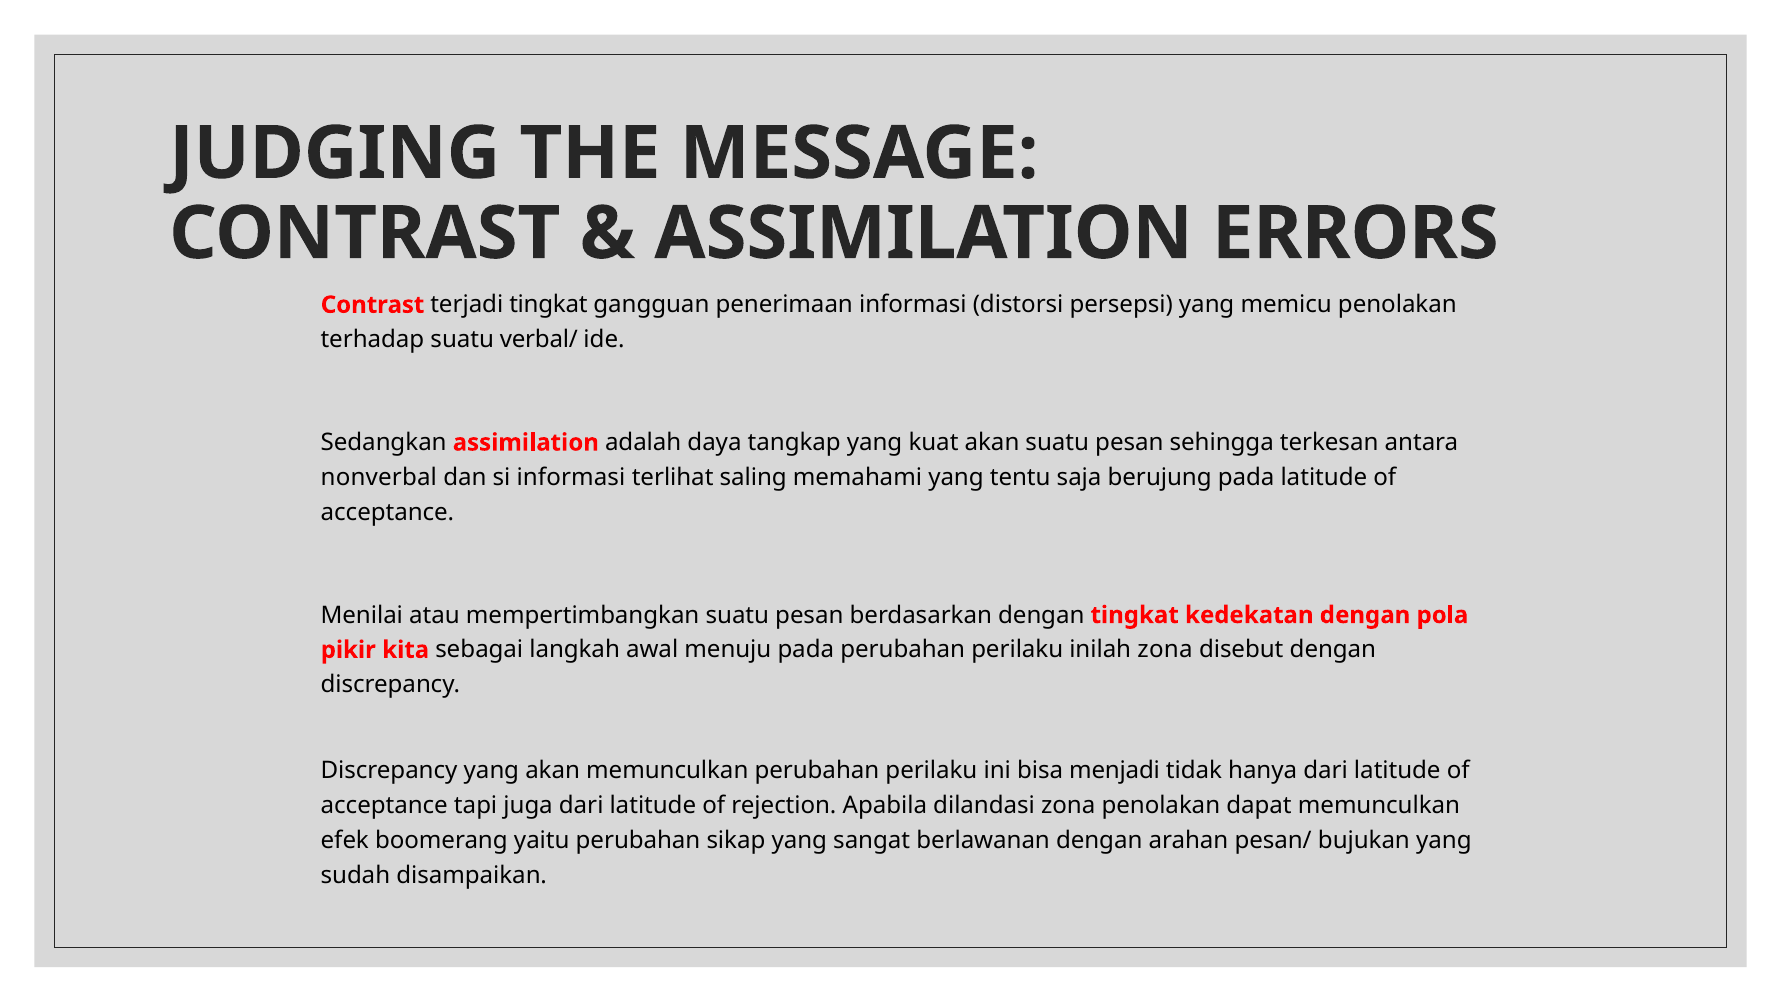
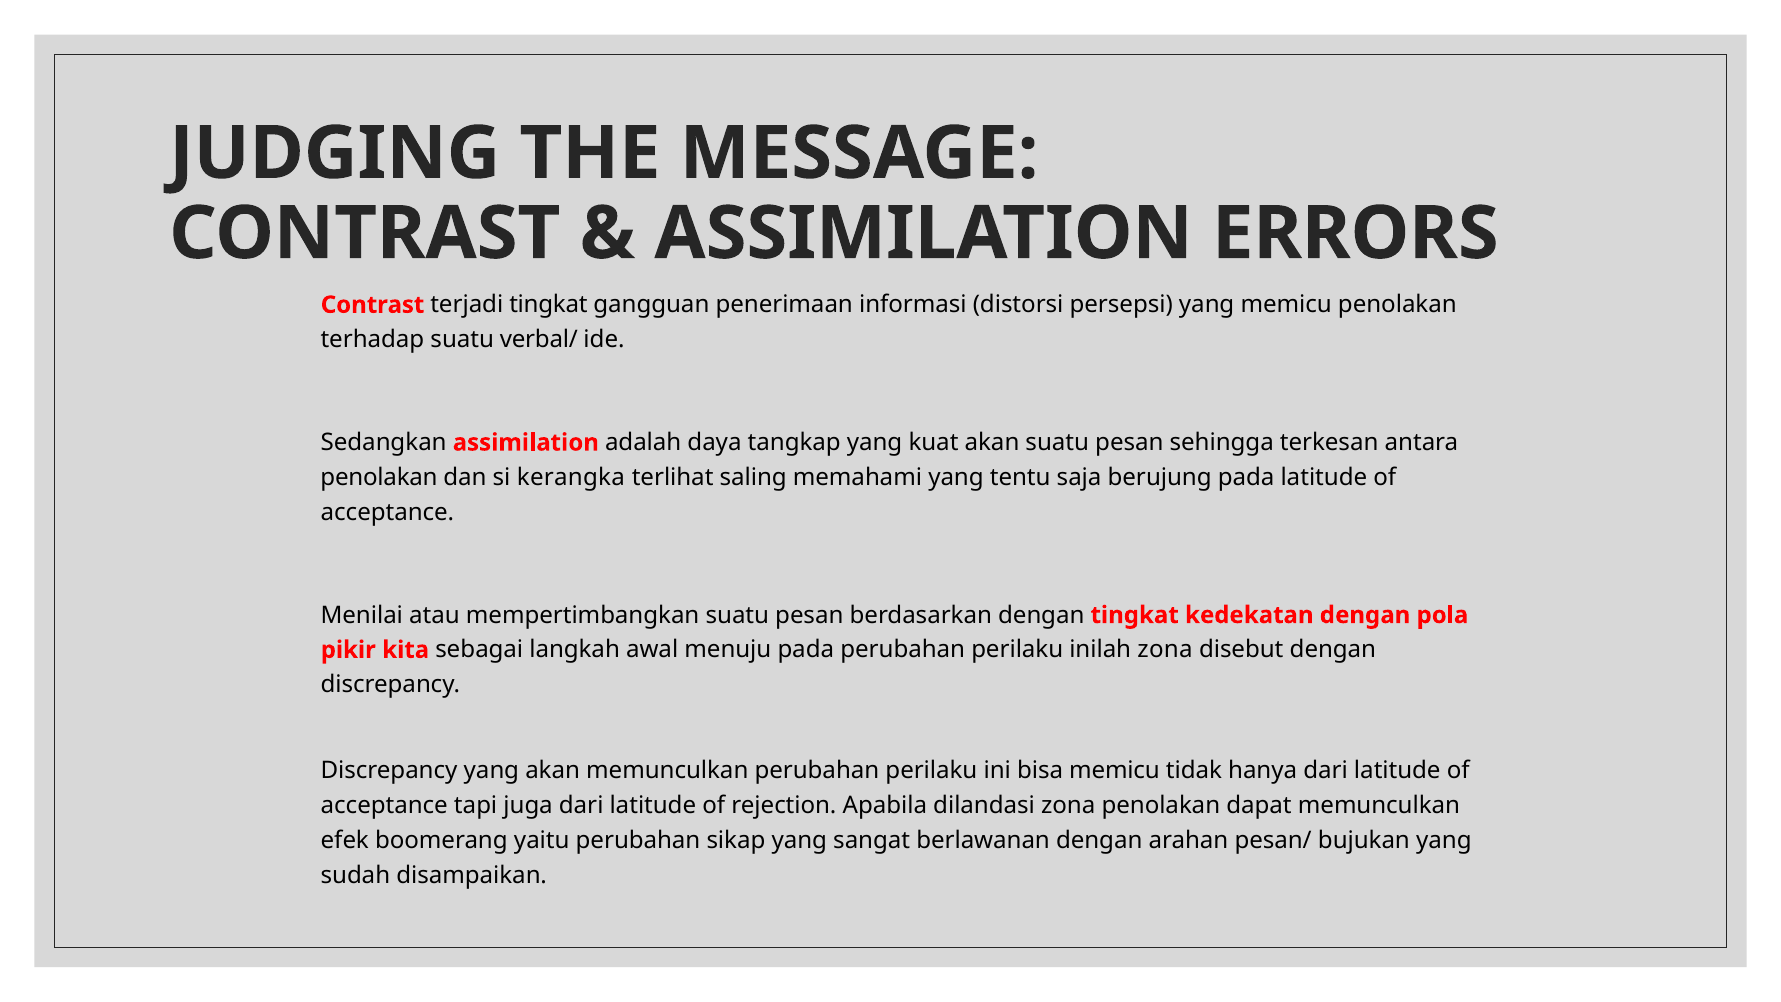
nonverbal at (379, 477): nonverbal -> penolakan
si informasi: informasi -> kerangka
bisa menjadi: menjadi -> memicu
